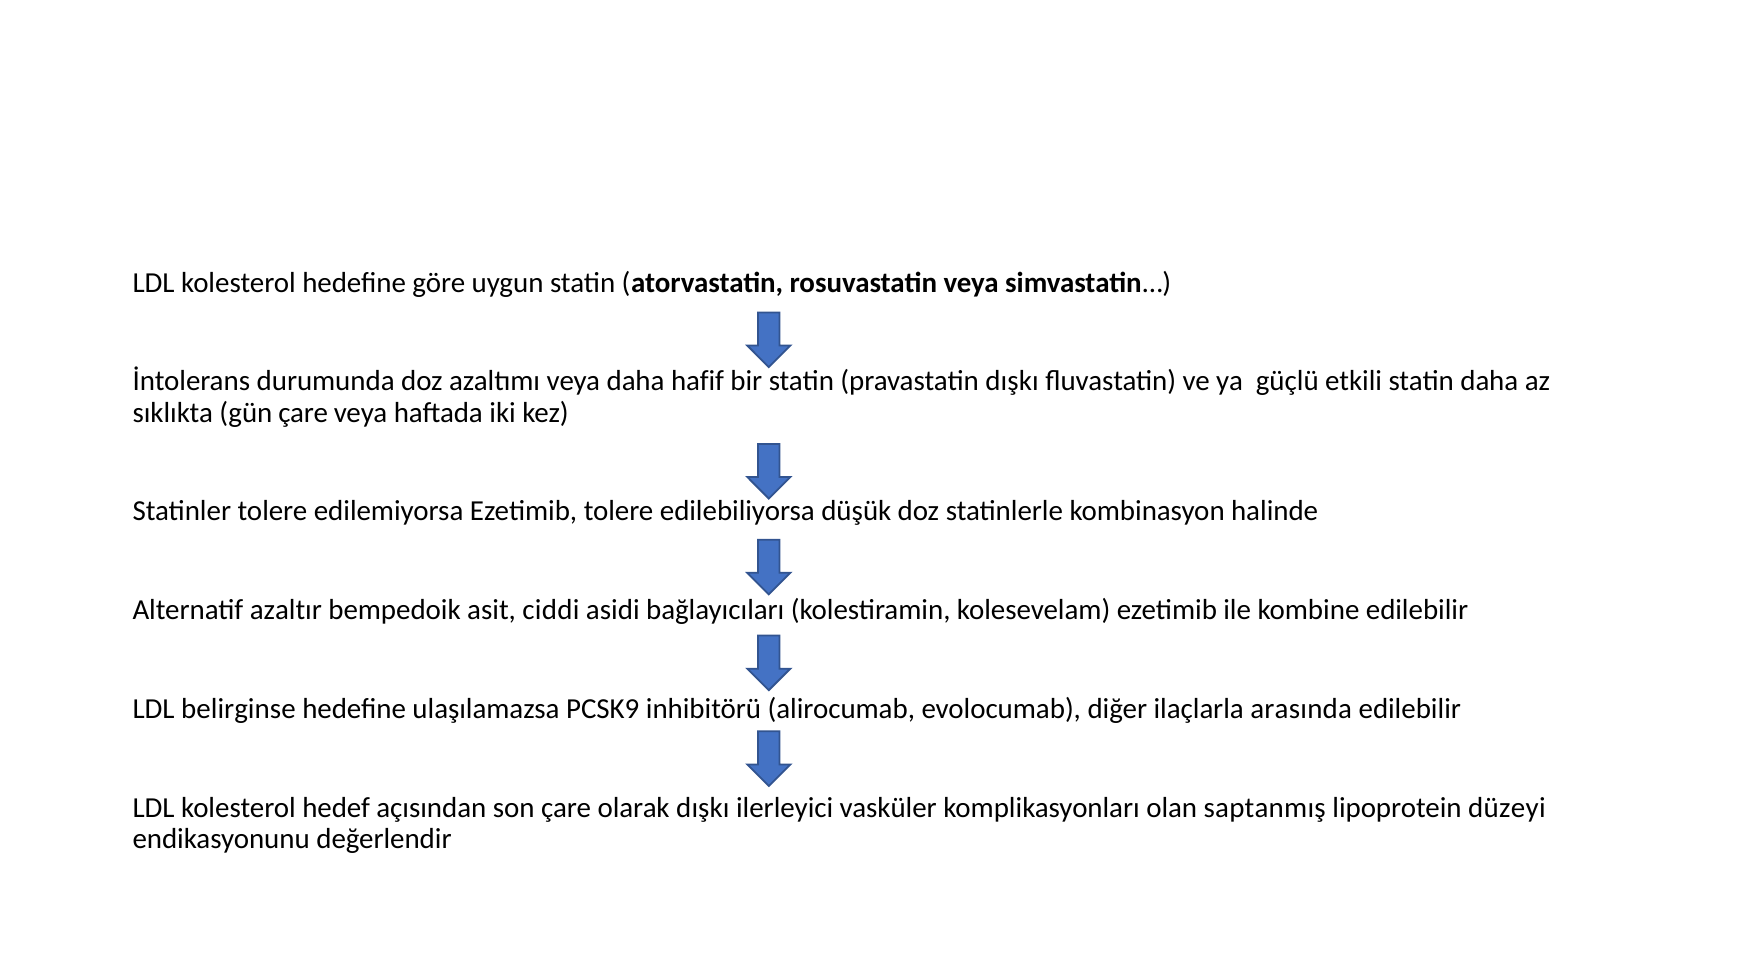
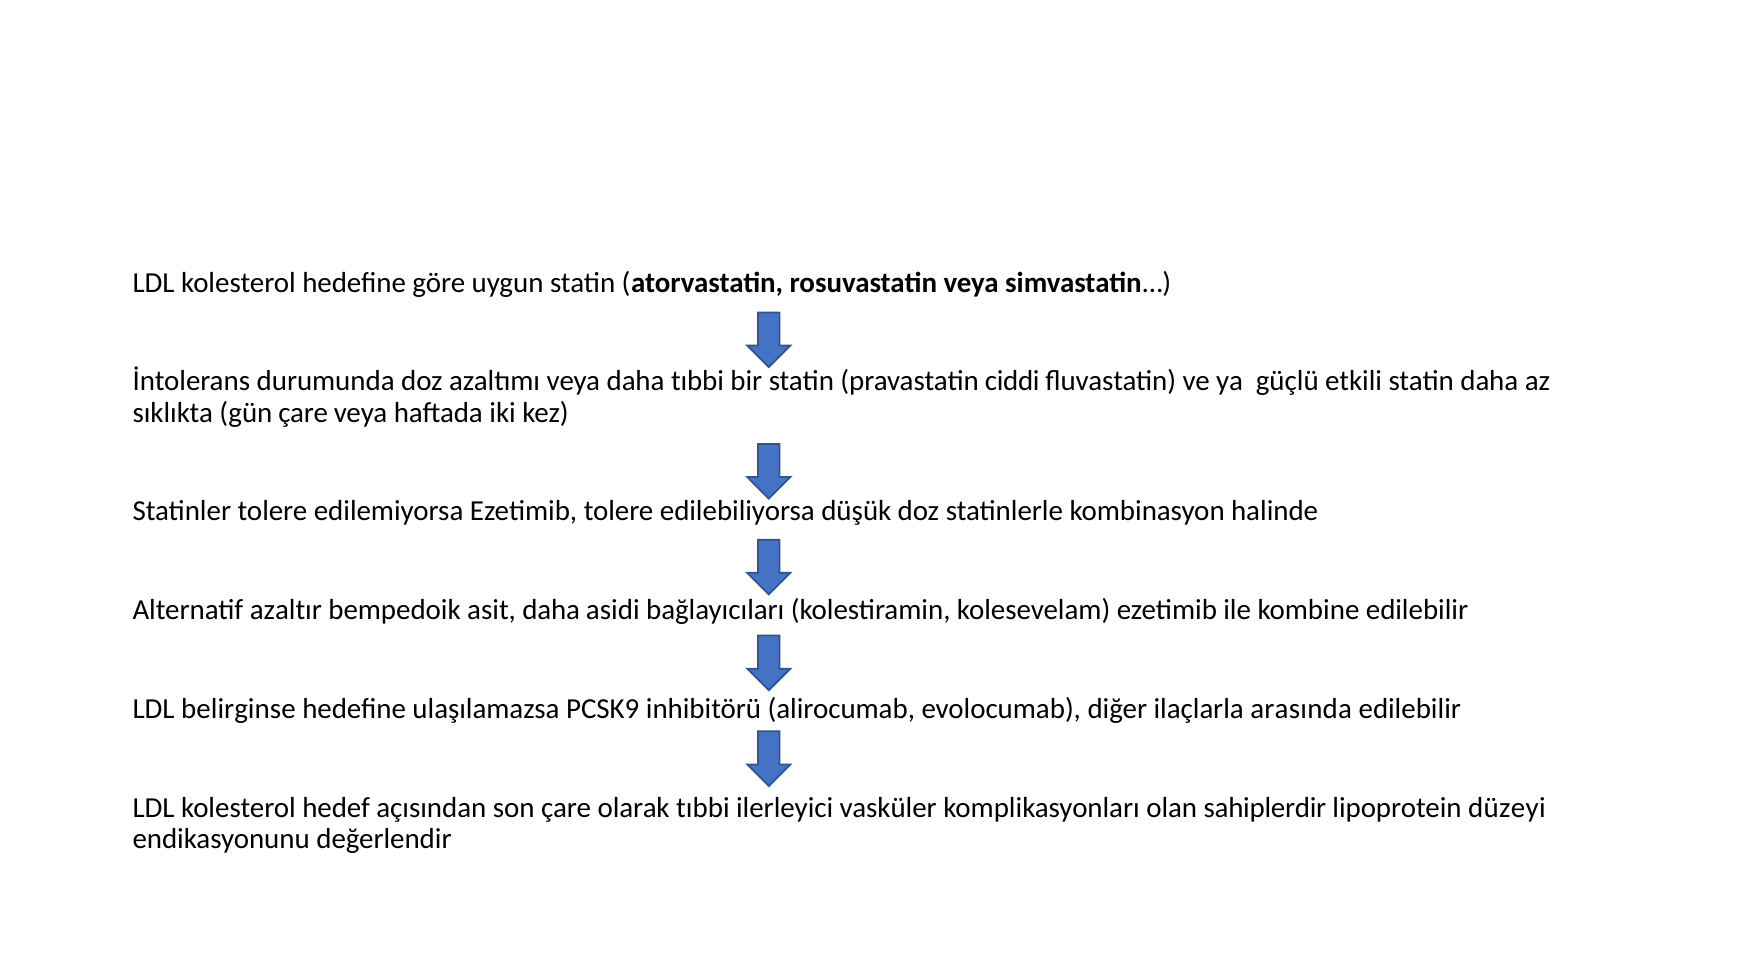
daha hafif: hafif -> tıbbi
pravastatin dışkı: dışkı -> ciddi
asit ciddi: ciddi -> daha
olarak dışkı: dışkı -> tıbbi
saptanmış: saptanmış -> sahiplerdir
